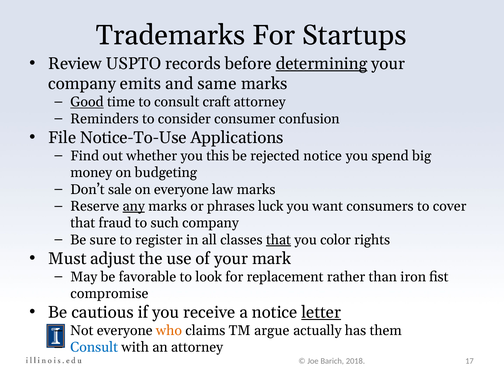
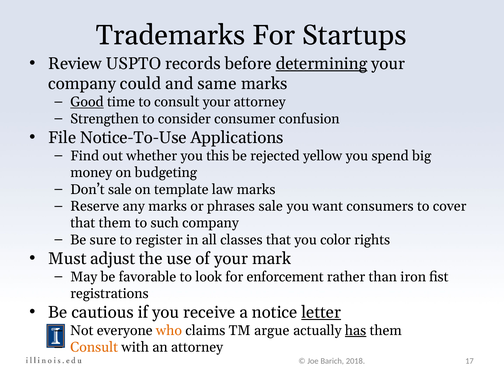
emits: emits -> could
consult craft: craft -> your
Reminders: Reminders -> Strengthen
rejected notice: notice -> yellow
on everyone: everyone -> template
any underline: present -> none
phrases luck: luck -> sale
that fraud: fraud -> them
that at (278, 240) underline: present -> none
replacement: replacement -> enforcement
compromise: compromise -> registrations
has underline: none -> present
Consult at (94, 347) colour: blue -> orange
